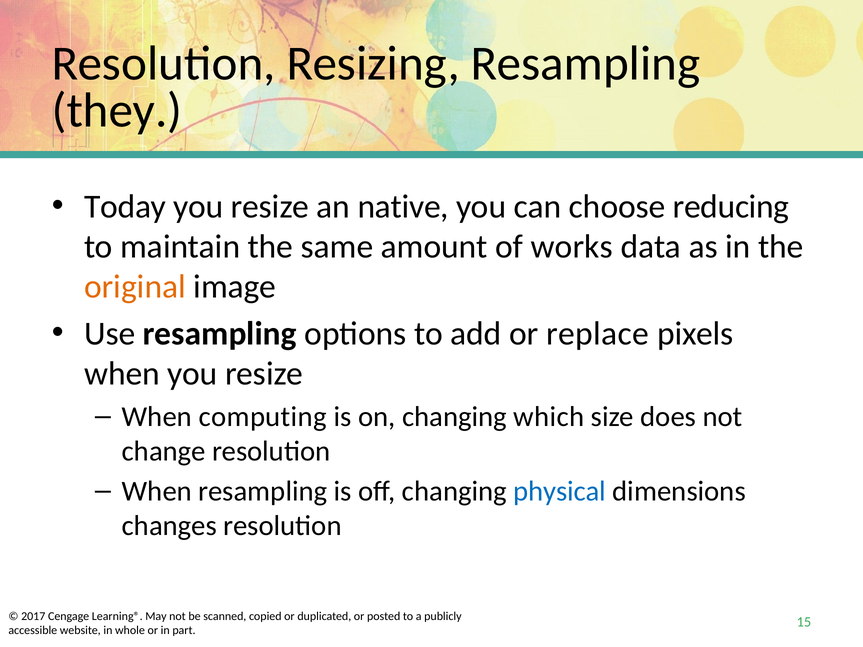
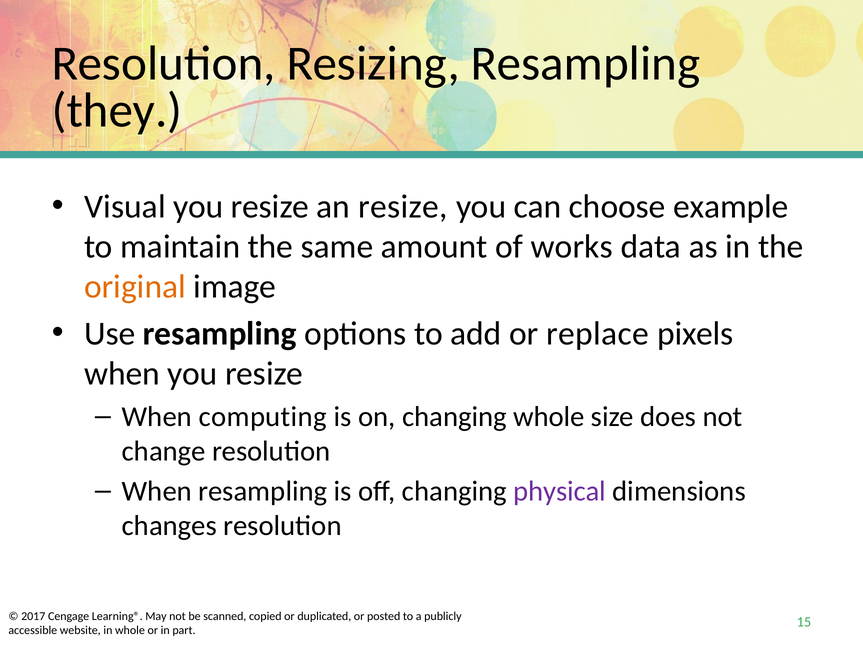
Today: Today -> Visual
an native: native -> resize
reducing: reducing -> example
changing which: which -> whole
physical colour: blue -> purple
